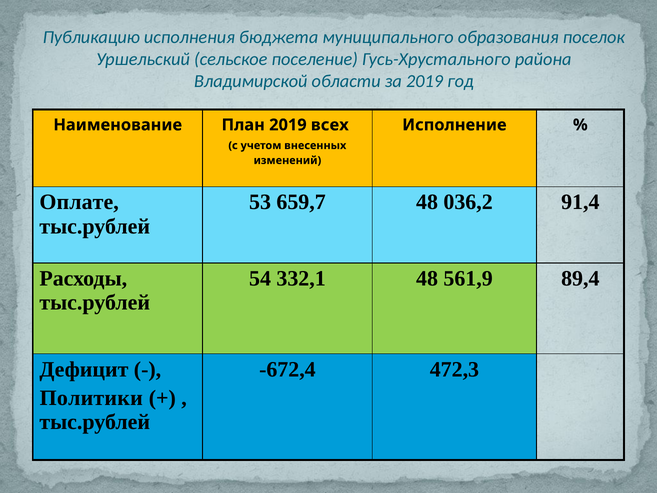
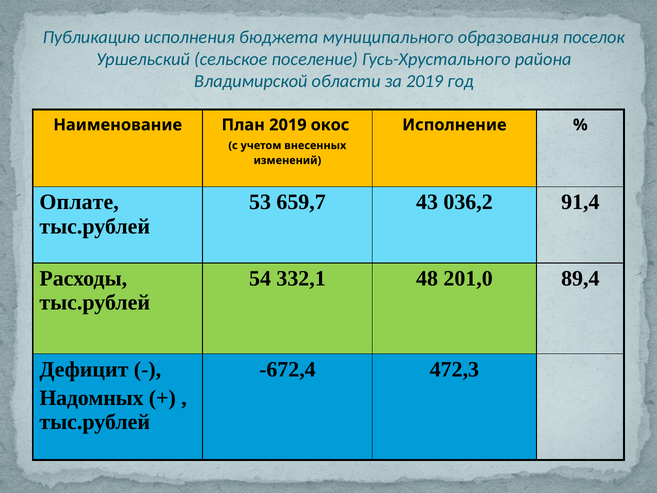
всех: всех -> окос
659,7 48: 48 -> 43
561,9: 561,9 -> 201,0
Политики: Политики -> Надомных
